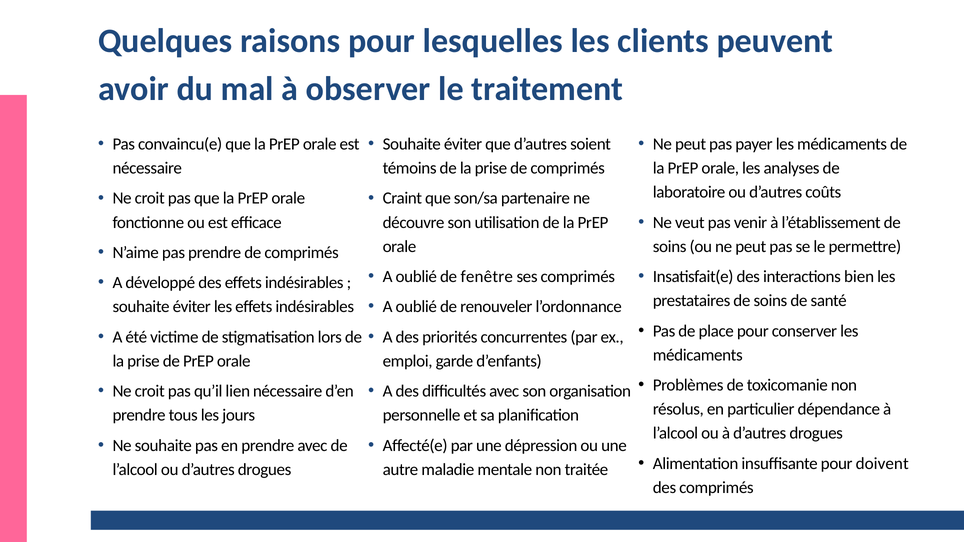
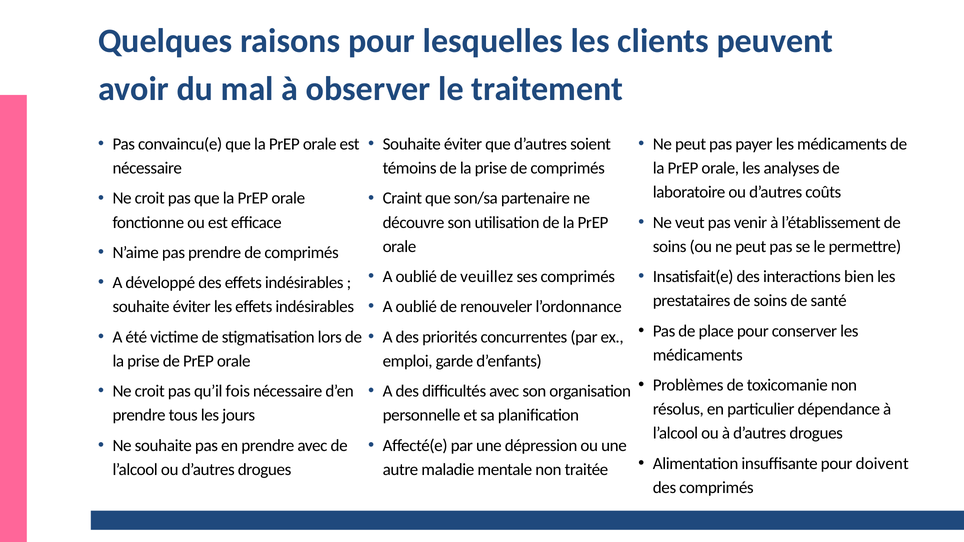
fenêtre: fenêtre -> veuillez
lien: lien -> fois
